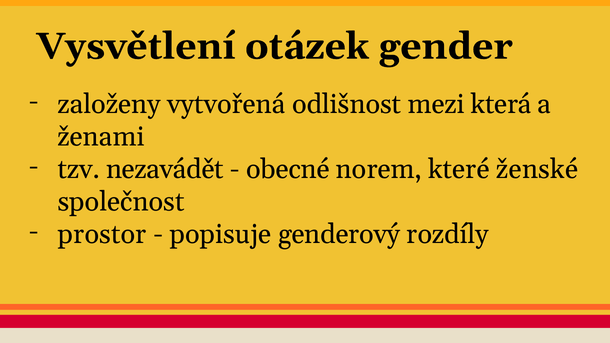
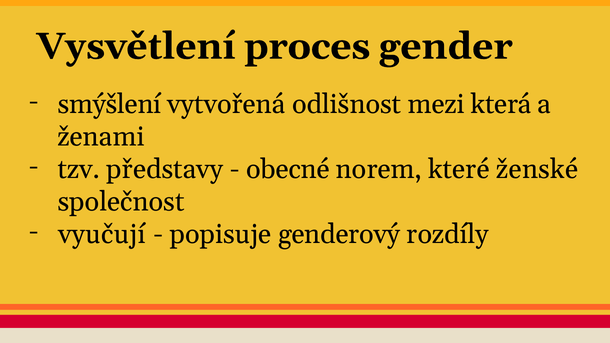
otázek: otázek -> proces
založeny: založeny -> smýšlení
nezavádět: nezavádět -> představy
prostor: prostor -> vyučují
